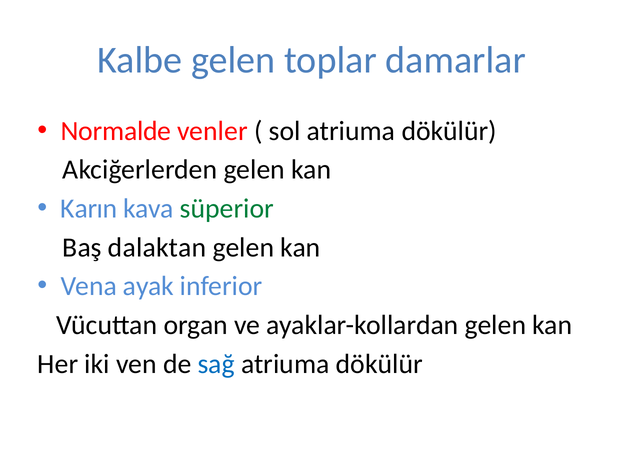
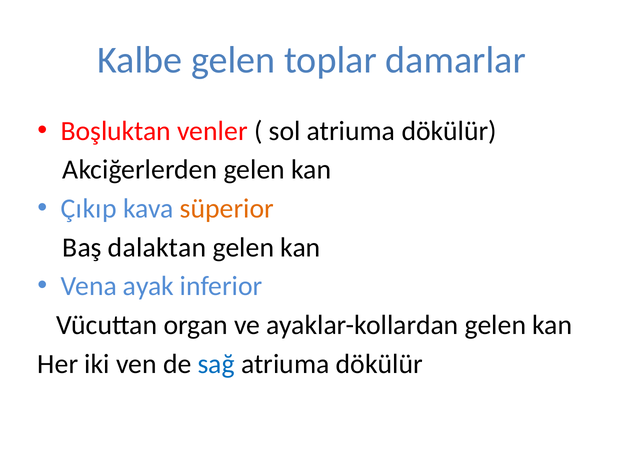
Normalde: Normalde -> Boşluktan
Karın: Karın -> Çıkıp
süperior colour: green -> orange
